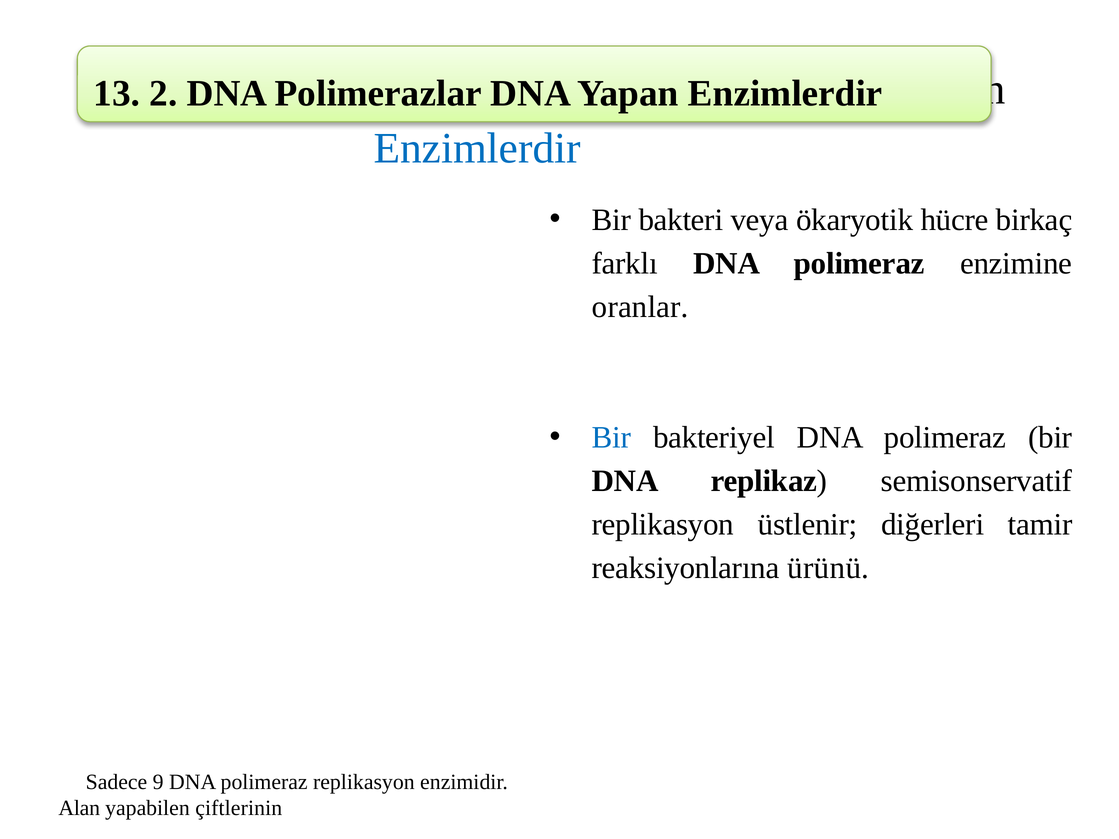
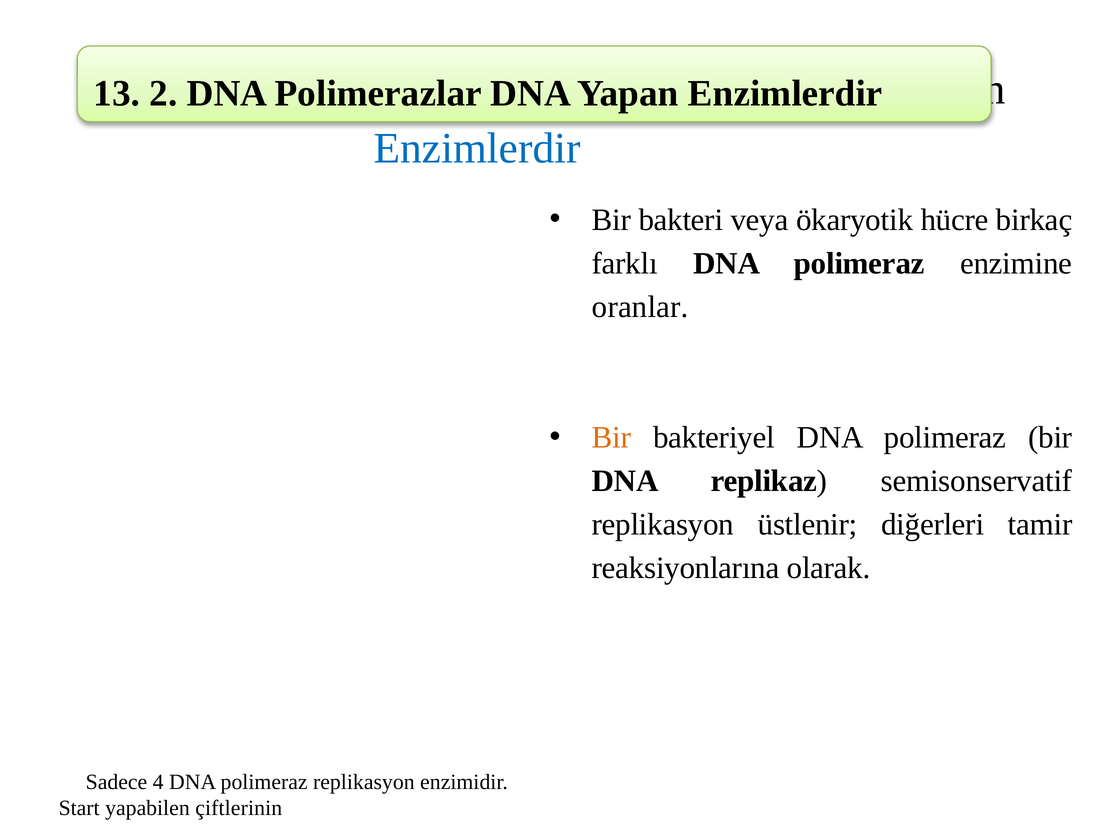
Bir at (611, 438) colour: blue -> orange
ürünü: ürünü -> olarak
9: 9 -> 4
Alan: Alan -> Start
